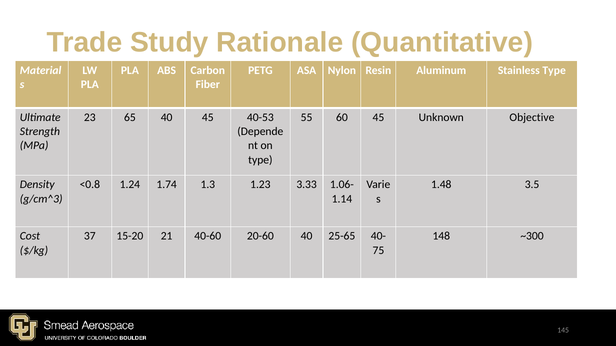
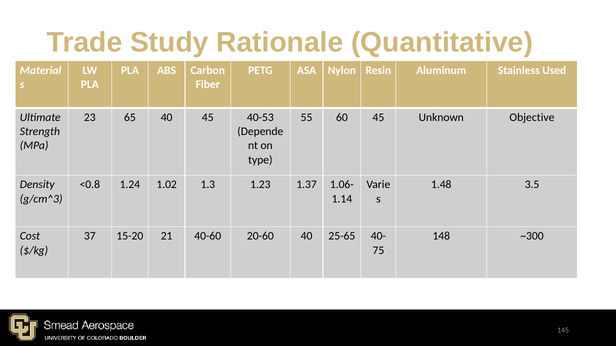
Stainless Type: Type -> Used
1.74: 1.74 -> 1.02
3.33: 3.33 -> 1.37
